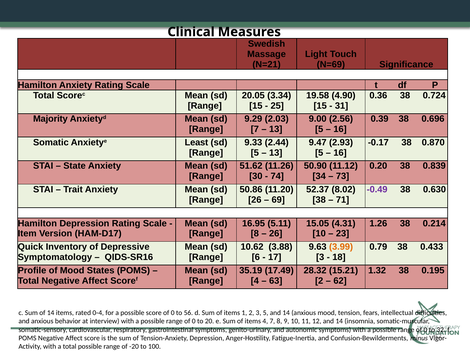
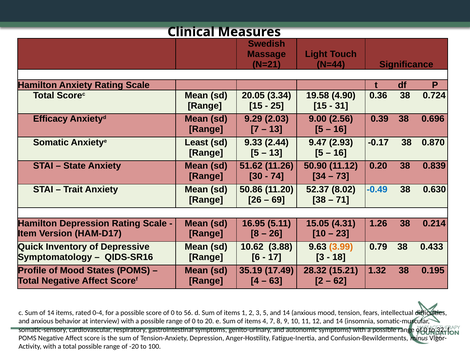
N=69: N=69 -> N=44
Majority: Majority -> Efficacy
-0.49 colour: purple -> blue
